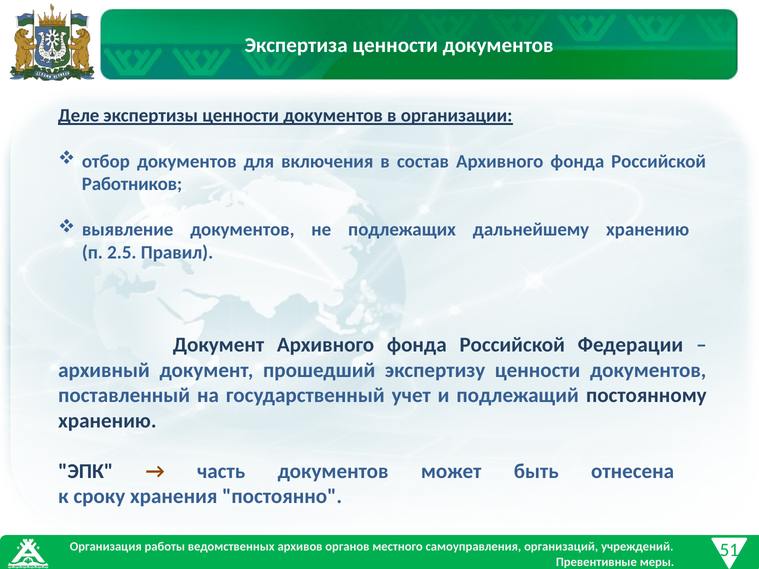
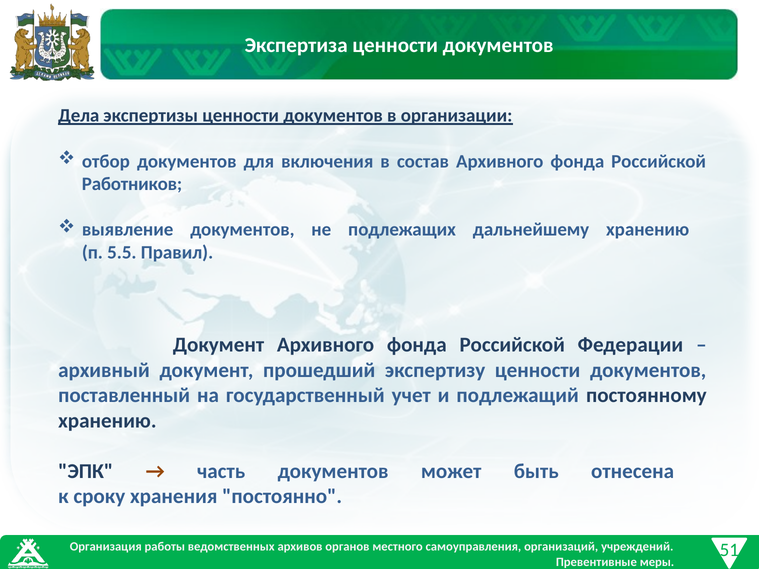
Деле: Деле -> Дела
2.5: 2.5 -> 5.5
